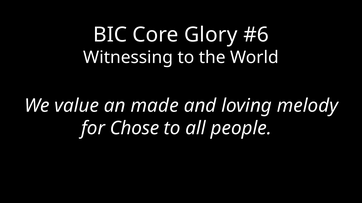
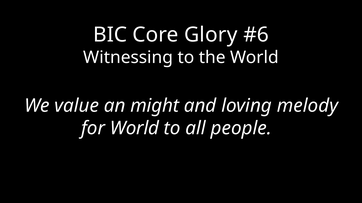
made: made -> might
for Chose: Chose -> World
